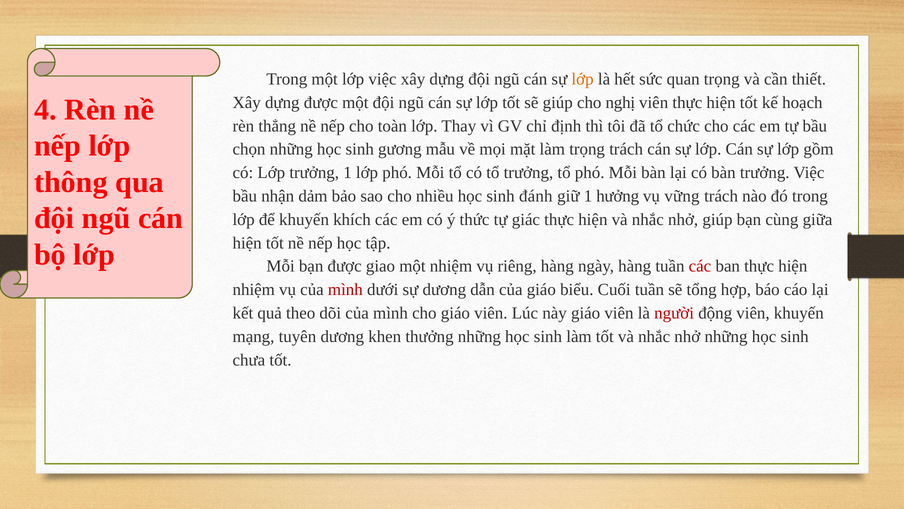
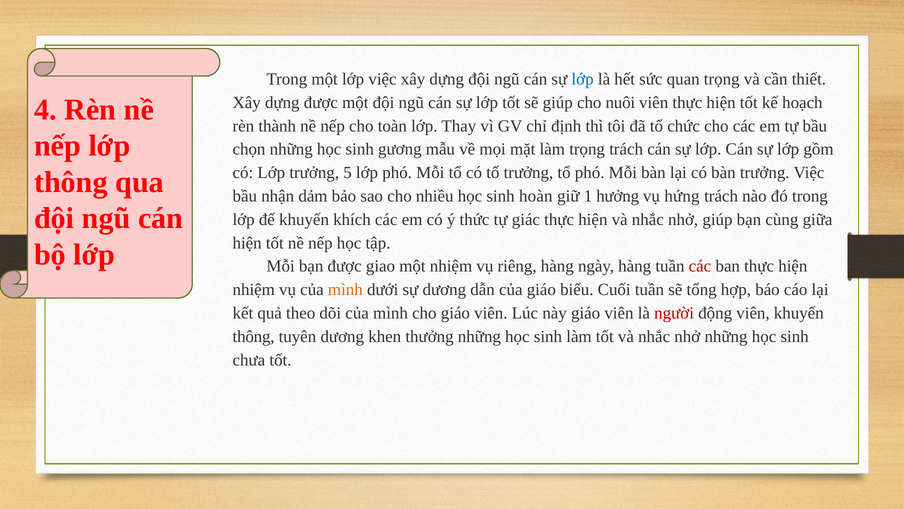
lớp at (583, 79) colour: orange -> blue
nghị: nghị -> nuôi
thẳng: thẳng -> thành
trưởng 1: 1 -> 5
đánh: đánh -> hoàn
vững: vững -> hứng
mình at (345, 289) colour: red -> orange
mạng at (254, 336): mạng -> thông
